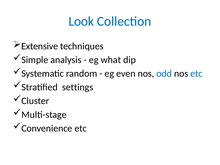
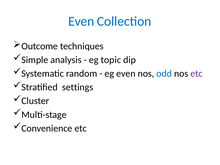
Look at (81, 21): Look -> Even
Extensive: Extensive -> Outcome
what: what -> topic
etc at (197, 74) colour: blue -> purple
